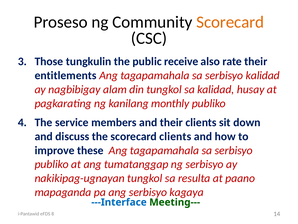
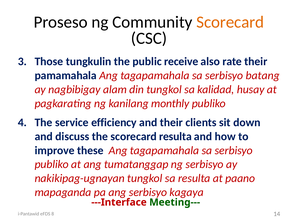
entitlements: entitlements -> pamamahala
serbisyo kalidad: kalidad -> batang
members: members -> efficiency
scorecard clients: clients -> resulta
---Interface colour: blue -> red
